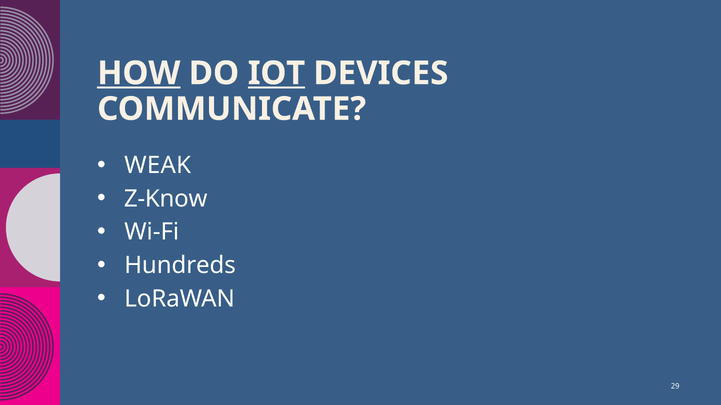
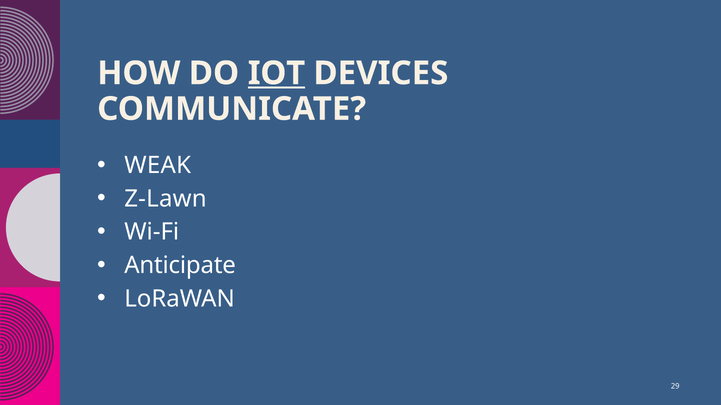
HOW underline: present -> none
Z-Know: Z-Know -> Z-Lawn
Hundreds: Hundreds -> Anticipate
